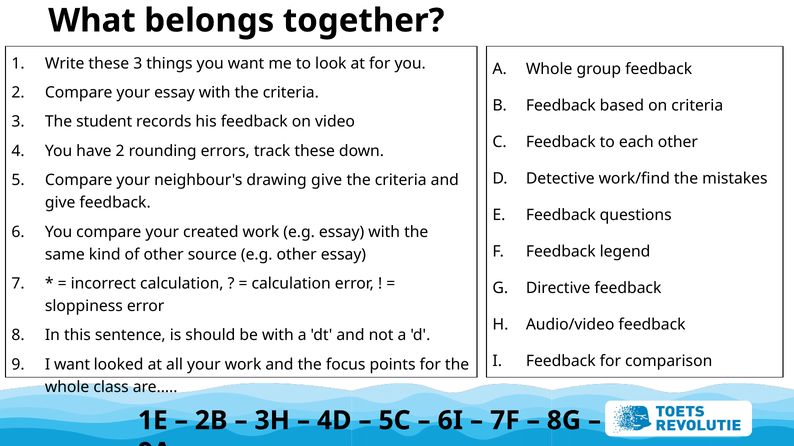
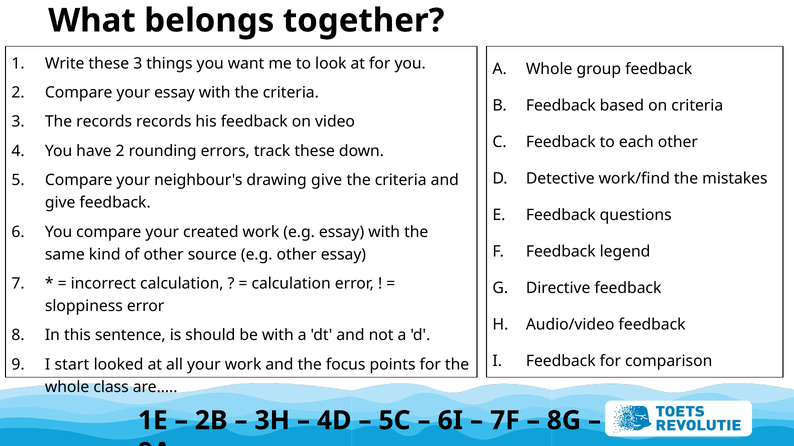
The student: student -> records
I want: want -> start
